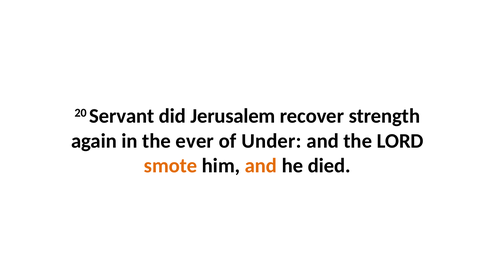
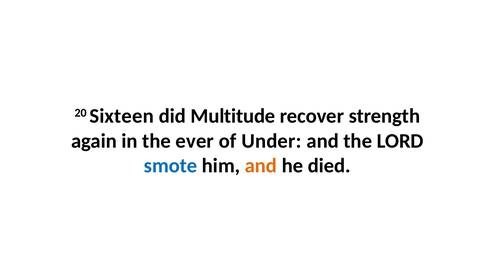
Servant: Servant -> Sixteen
Jerusalem: Jerusalem -> Multitude
smote colour: orange -> blue
